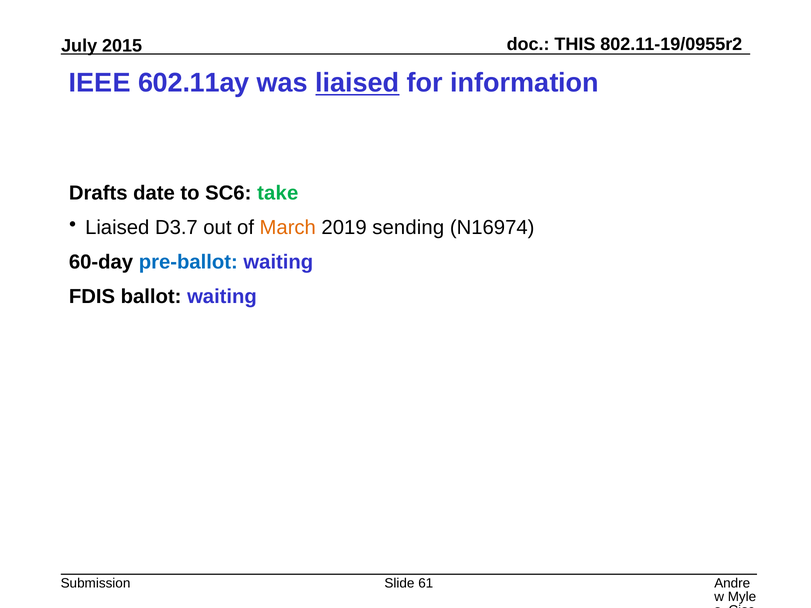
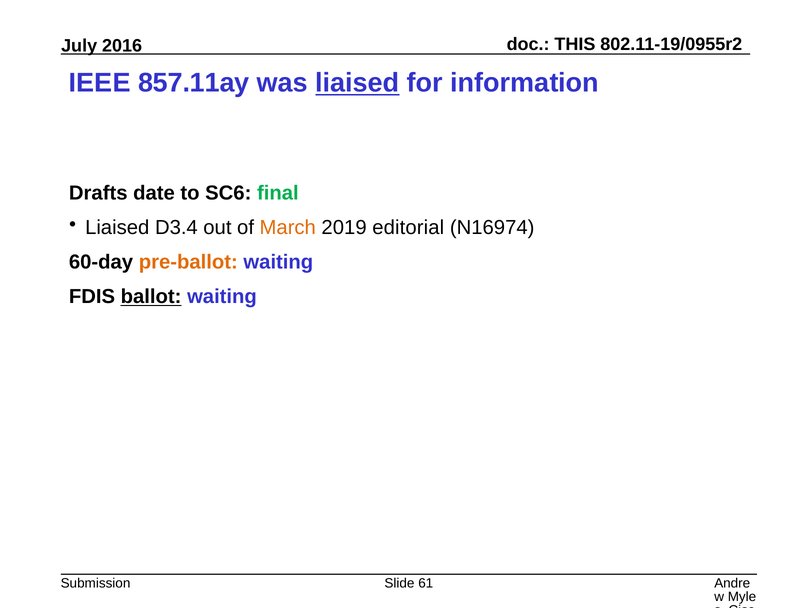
2015: 2015 -> 2016
602.11ay: 602.11ay -> 857.11ay
take: take -> final
D3.7: D3.7 -> D3.4
sending: sending -> editorial
pre-ballot colour: blue -> orange
ballot underline: none -> present
